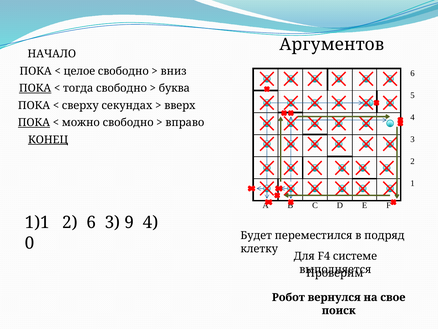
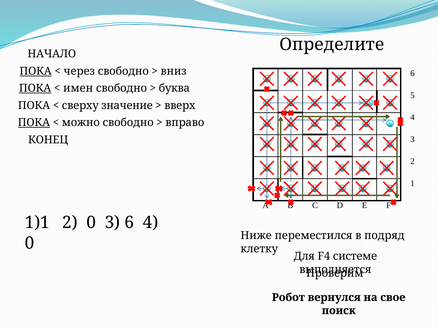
Аргументов: Аргументов -> Определите
ПОКА at (36, 71) underline: none -> present
целое: целое -> через
тогда: тогда -> имен
секундах: секундах -> значение
КОНЕЦ underline: present -> none
2 6: 6 -> 0
3 9: 9 -> 6
Будет: Будет -> Ниже
